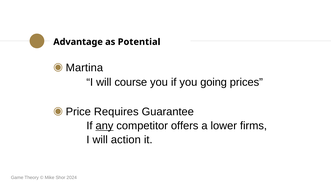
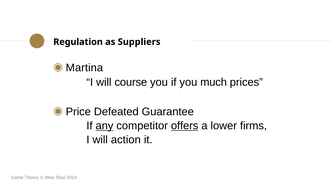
Advantage: Advantage -> Regulation
Potential: Potential -> Suppliers
going: going -> much
Requires: Requires -> Defeated
offers underline: none -> present
